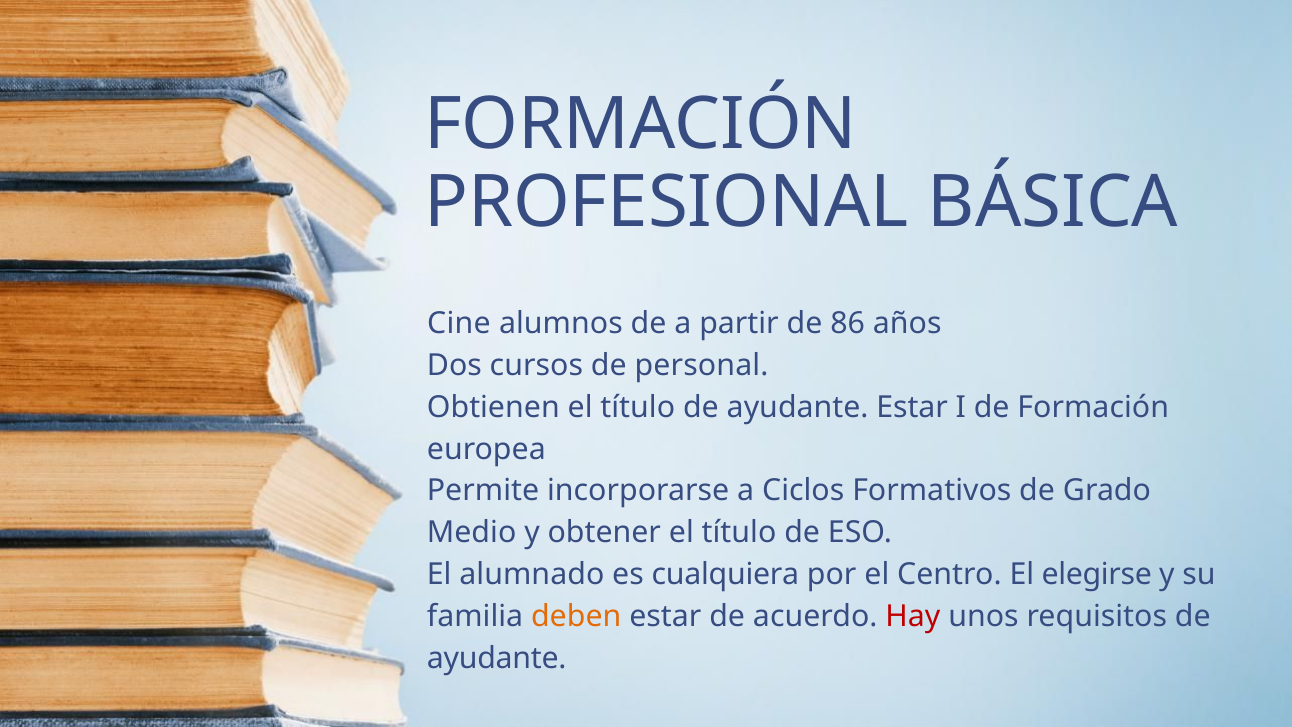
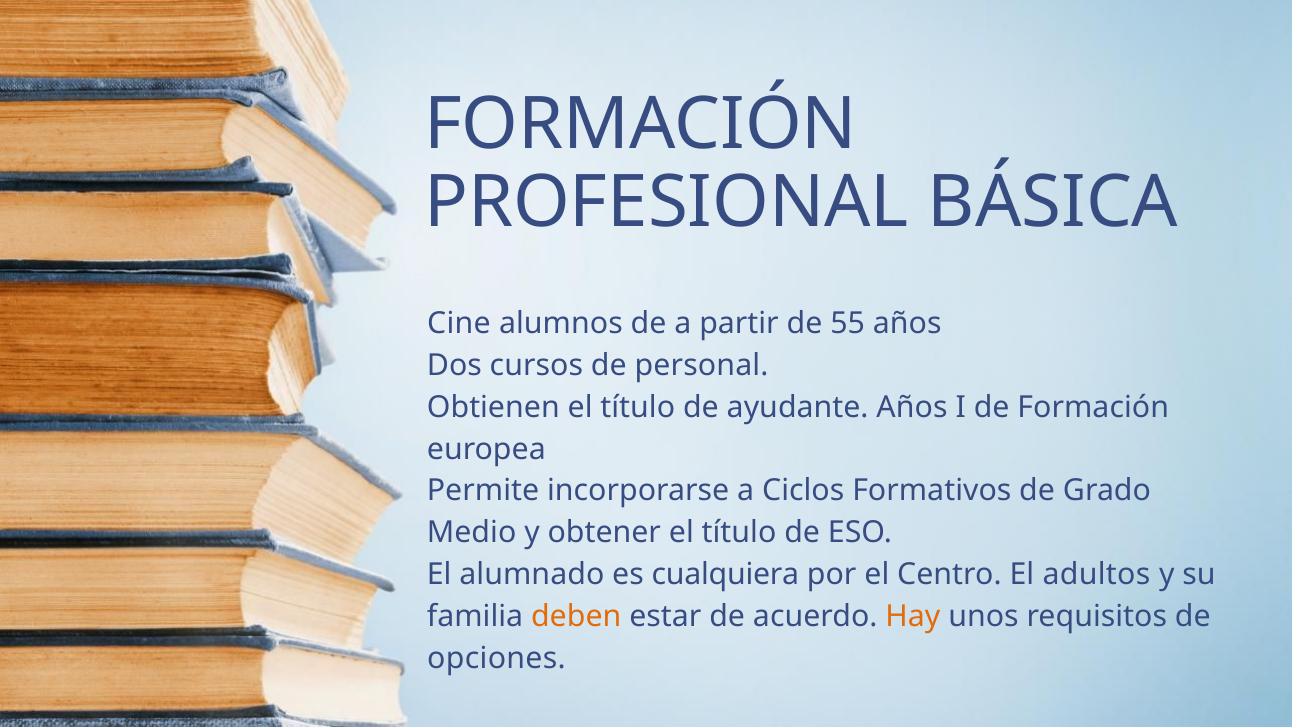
86: 86 -> 55
ayudante Estar: Estar -> Años
elegirse: elegirse -> adultos
Hay colour: red -> orange
ayudante at (497, 658): ayudante -> opciones
